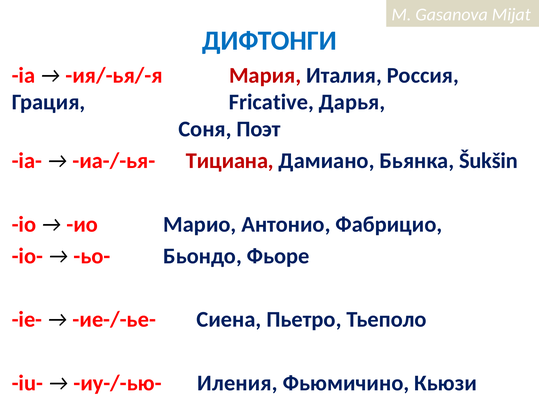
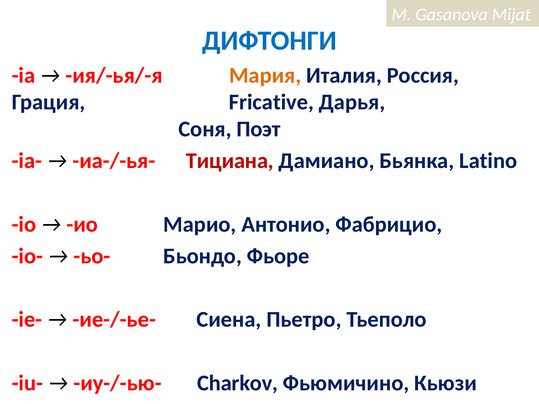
Мария colour: red -> orange
Šukšin: Šukšin -> Latino
Иления: Иления -> Charkov
